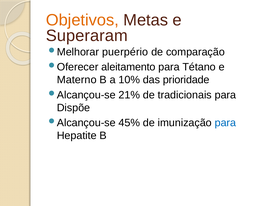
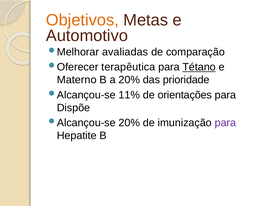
Superaram: Superaram -> Automotivo
puerpério: puerpério -> avaliadas
aleitamento: aleitamento -> terapêutica
Tétano underline: none -> present
a 10%: 10% -> 20%
21%: 21% -> 11%
tradicionais: tradicionais -> orientações
45% at (129, 123): 45% -> 20%
para at (225, 123) colour: blue -> purple
